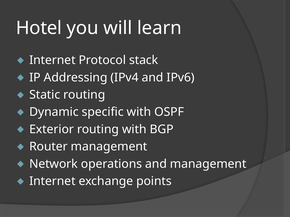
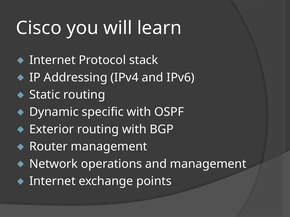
Hotel: Hotel -> Cisco
